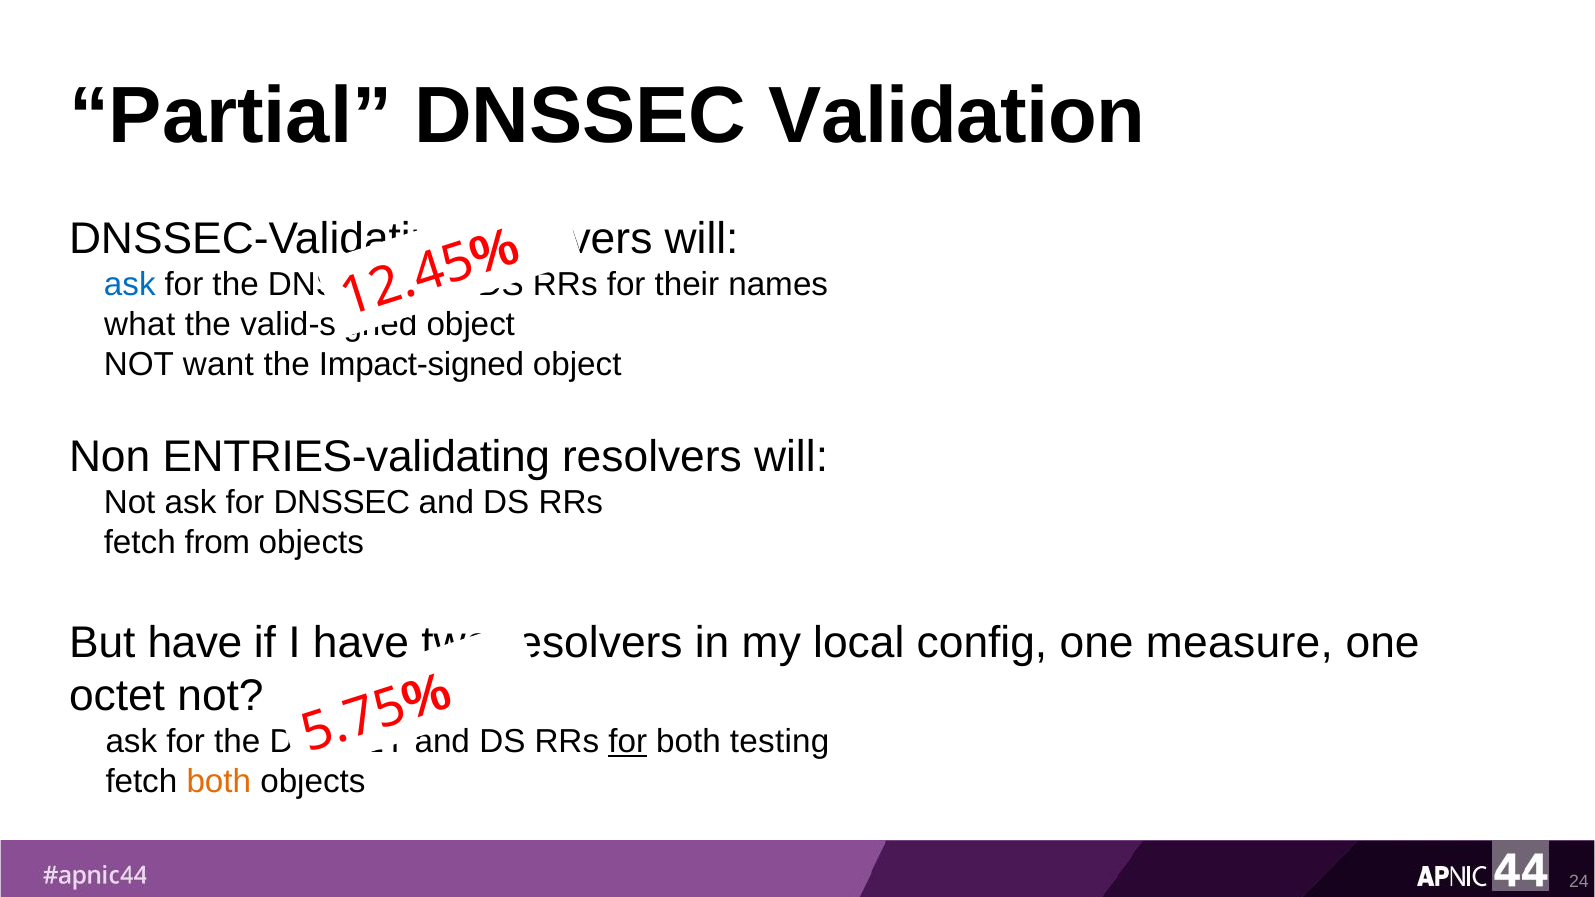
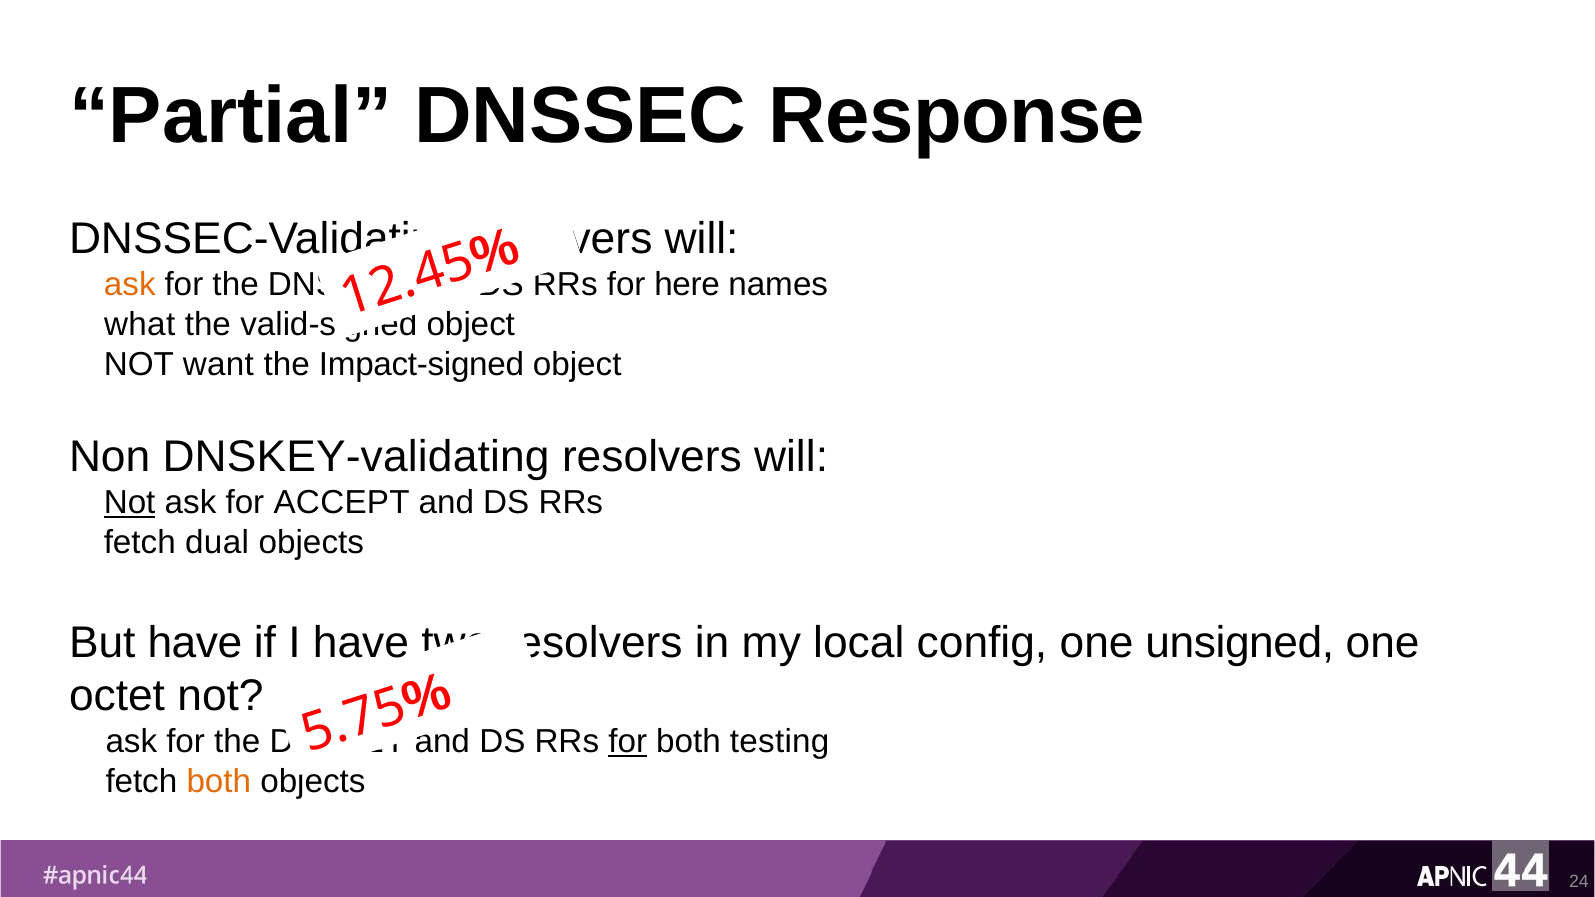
Validation: Validation -> Response
ask at (130, 285) colour: blue -> orange
their: their -> here
ENTRIES-validating: ENTRIES-validating -> DNSKEY-validating
Not at (130, 503) underline: none -> present
for DNSSEC: DNSSEC -> ACCEPT
from: from -> dual
measure: measure -> unsigned
